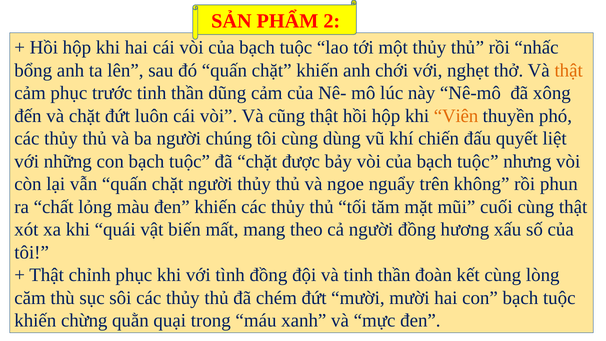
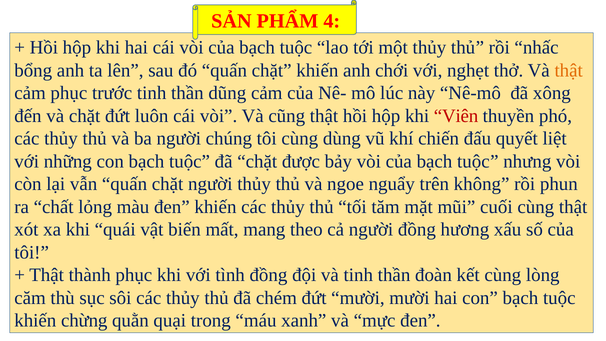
2: 2 -> 4
Viên colour: orange -> red
chỉnh: chỉnh -> thành
